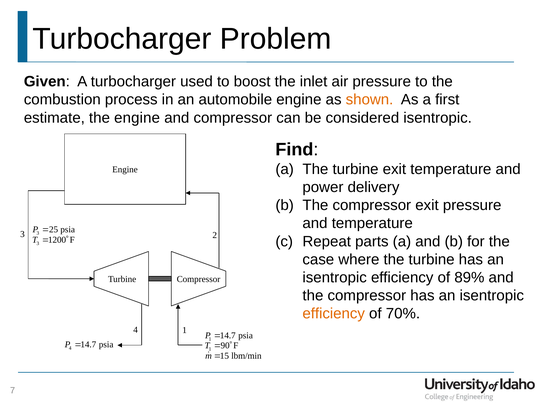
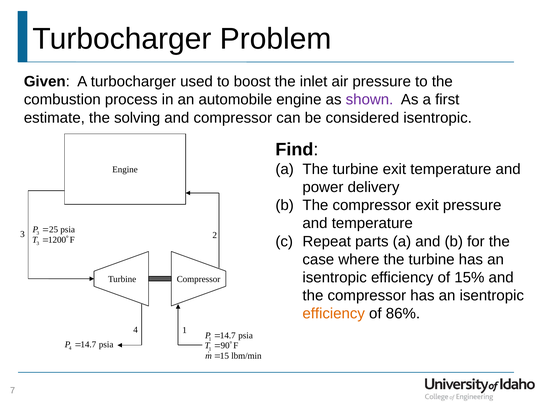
shown colour: orange -> purple
the engine: engine -> solving
89%: 89% -> 15%
70%: 70% -> 86%
